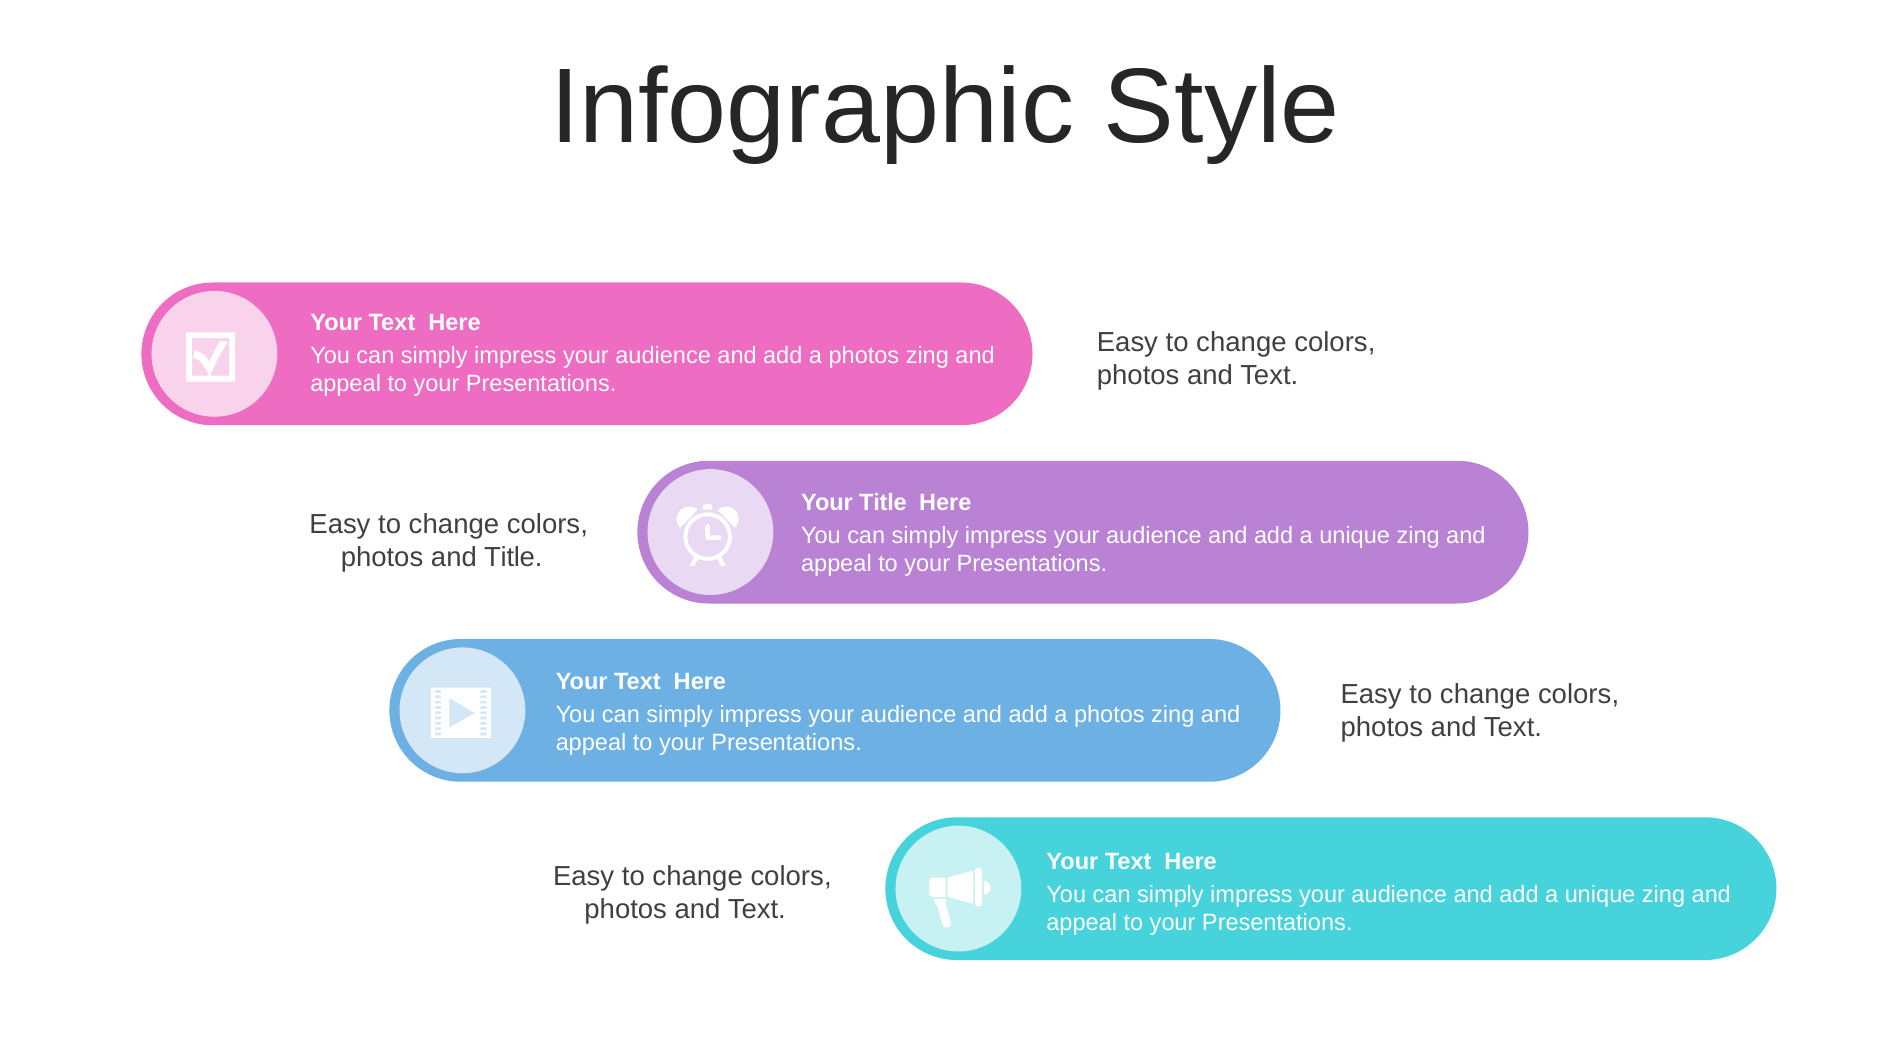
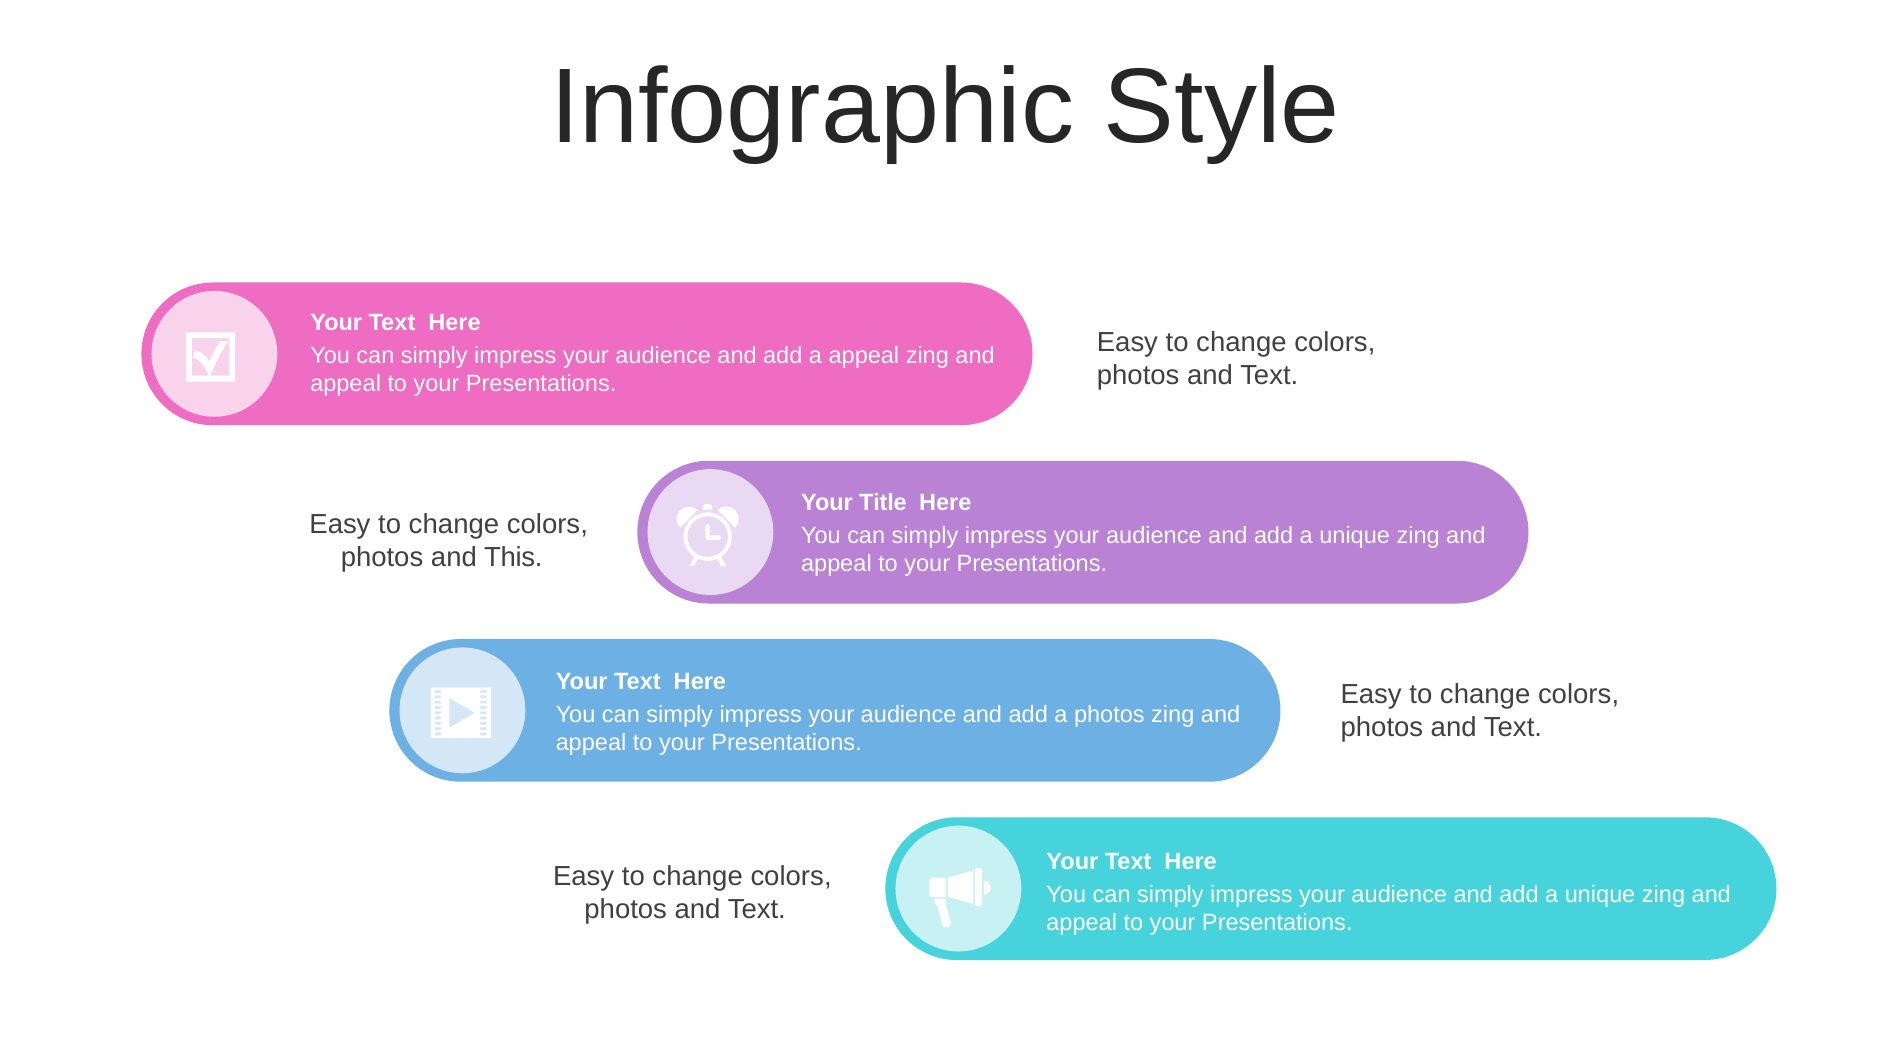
photos at (864, 356): photos -> appeal
and Title: Title -> This
